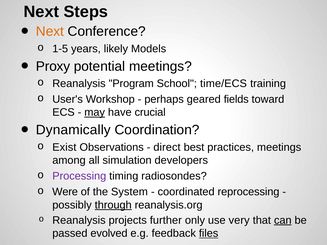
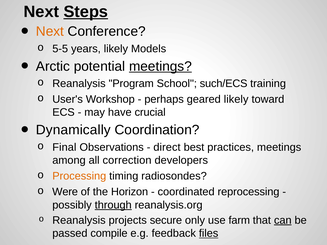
Steps underline: none -> present
1-5: 1-5 -> 5-5
Proxy: Proxy -> Arctic
meetings at (160, 66) underline: none -> present
time/ECS: time/ECS -> such/ECS
geared fields: fields -> likely
may underline: present -> none
Exist: Exist -> Final
simulation: simulation -> correction
Processing colour: purple -> orange
System: System -> Horizon
further: further -> secure
very: very -> farm
evolved: evolved -> compile
